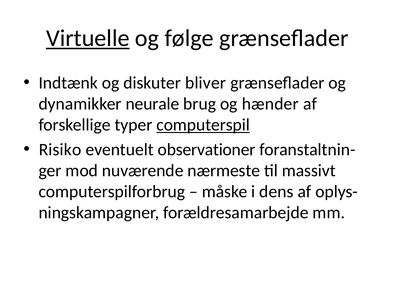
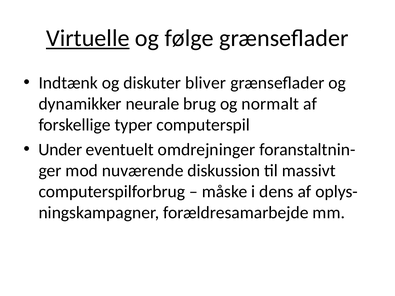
hænder: hænder -> normalt
computerspil underline: present -> none
Risiko: Risiko -> Under
observationer: observationer -> omdrejninger
nærmeste: nærmeste -> diskussion
